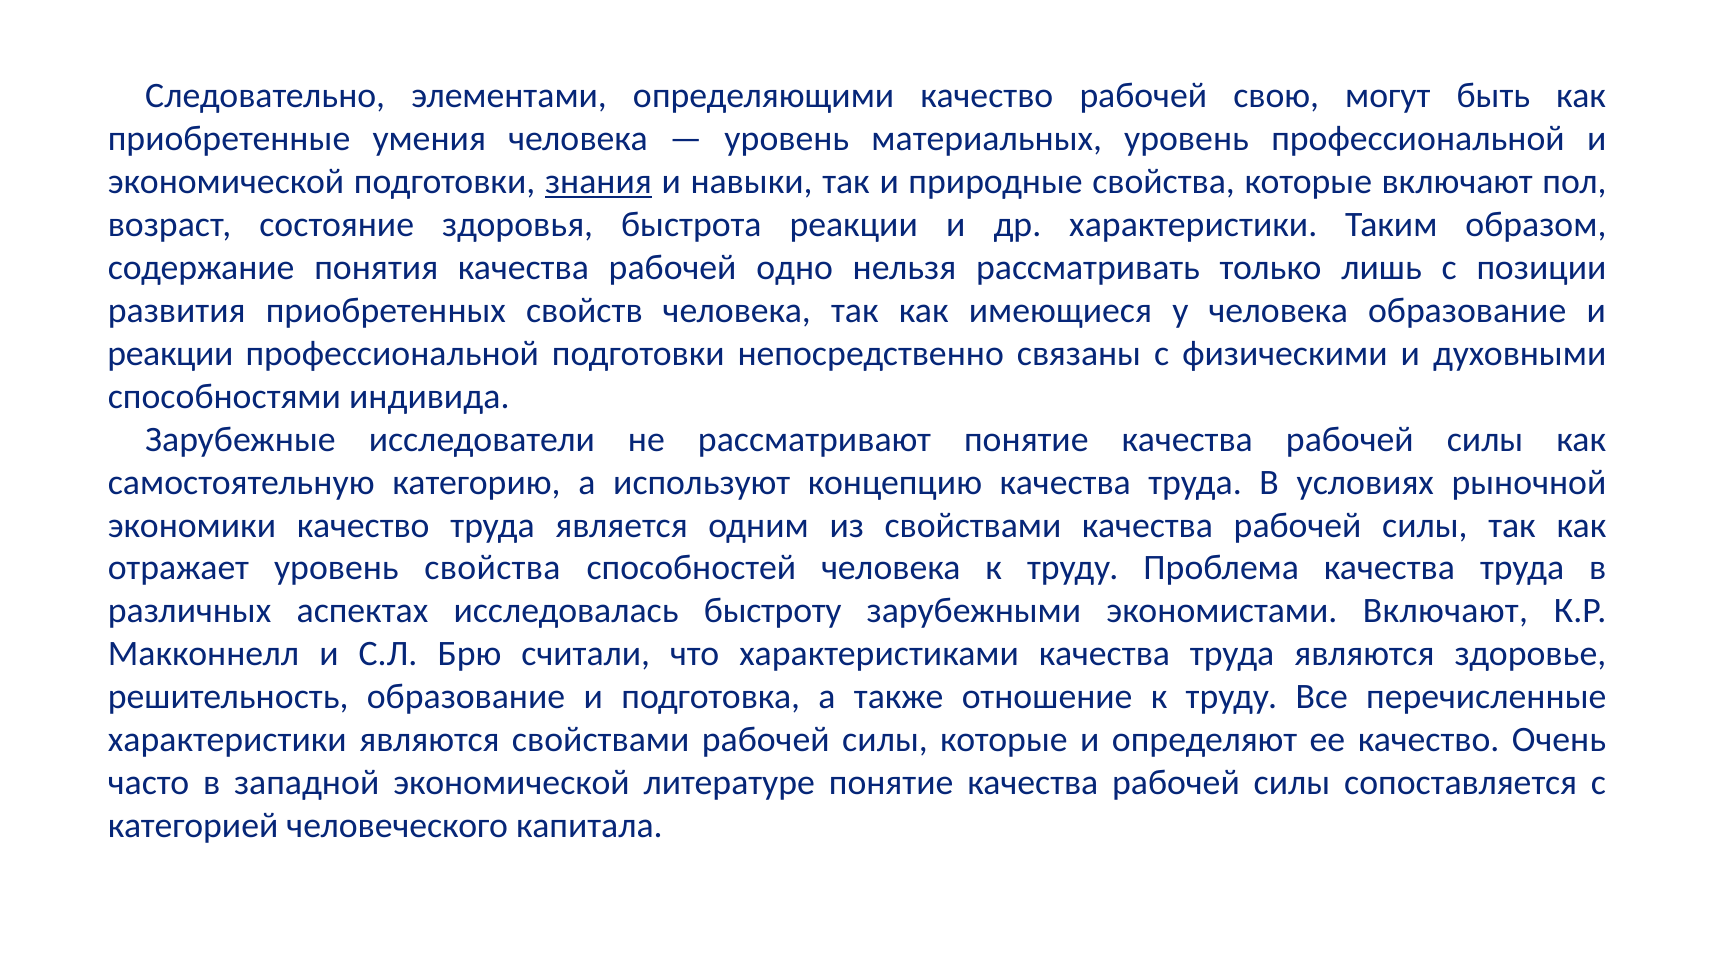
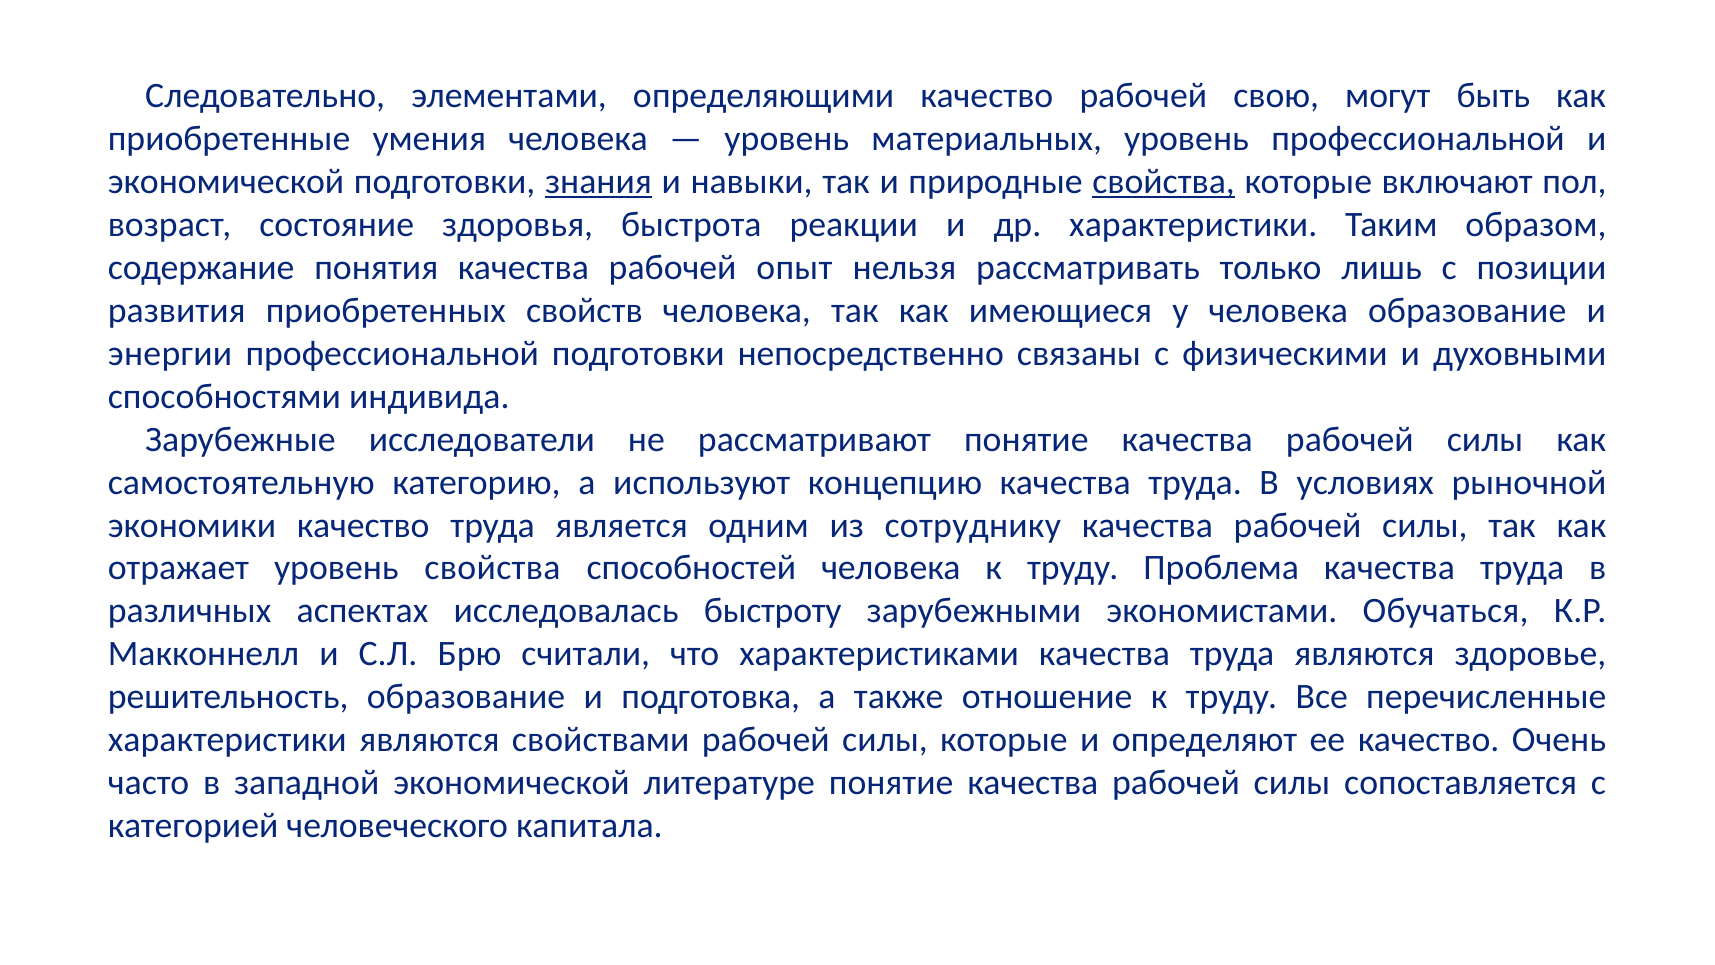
свойства at (1164, 182) underline: none -> present
одно: одно -> опыт
реакции at (170, 353): реакции -> энергии
из свойствами: свойствами -> сотруднику
экономистами Включают: Включают -> Обучаться
